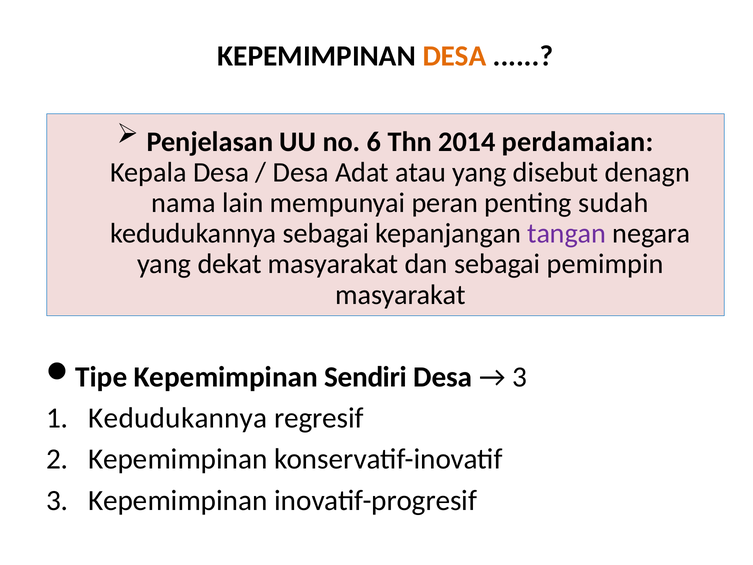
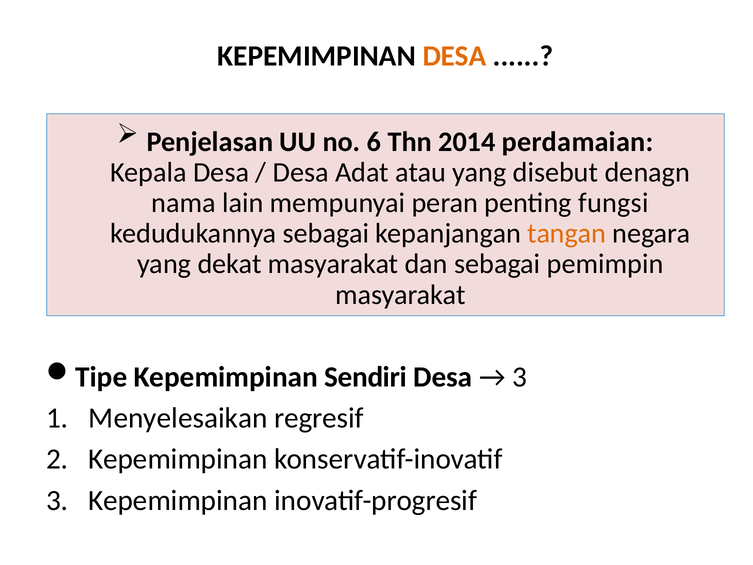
sudah: sudah -> fungsi
tangan colour: purple -> orange
Kedudukannya at (178, 418): Kedudukannya -> Menyelesaikan
